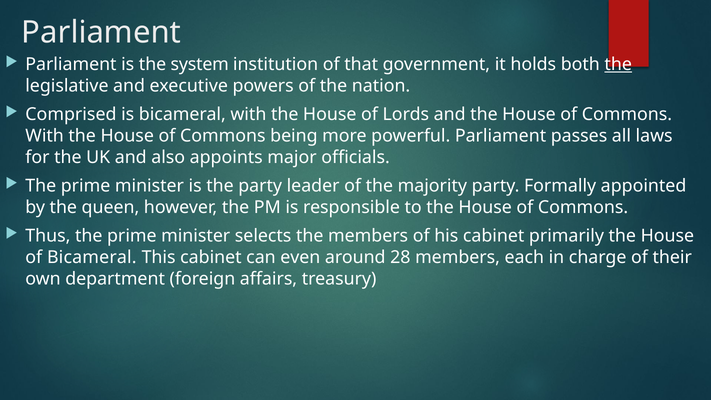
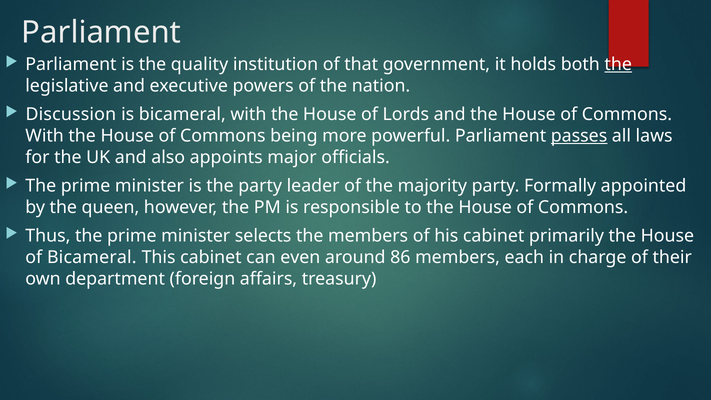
system: system -> quality
Comprised: Comprised -> Discussion
passes underline: none -> present
28: 28 -> 86
